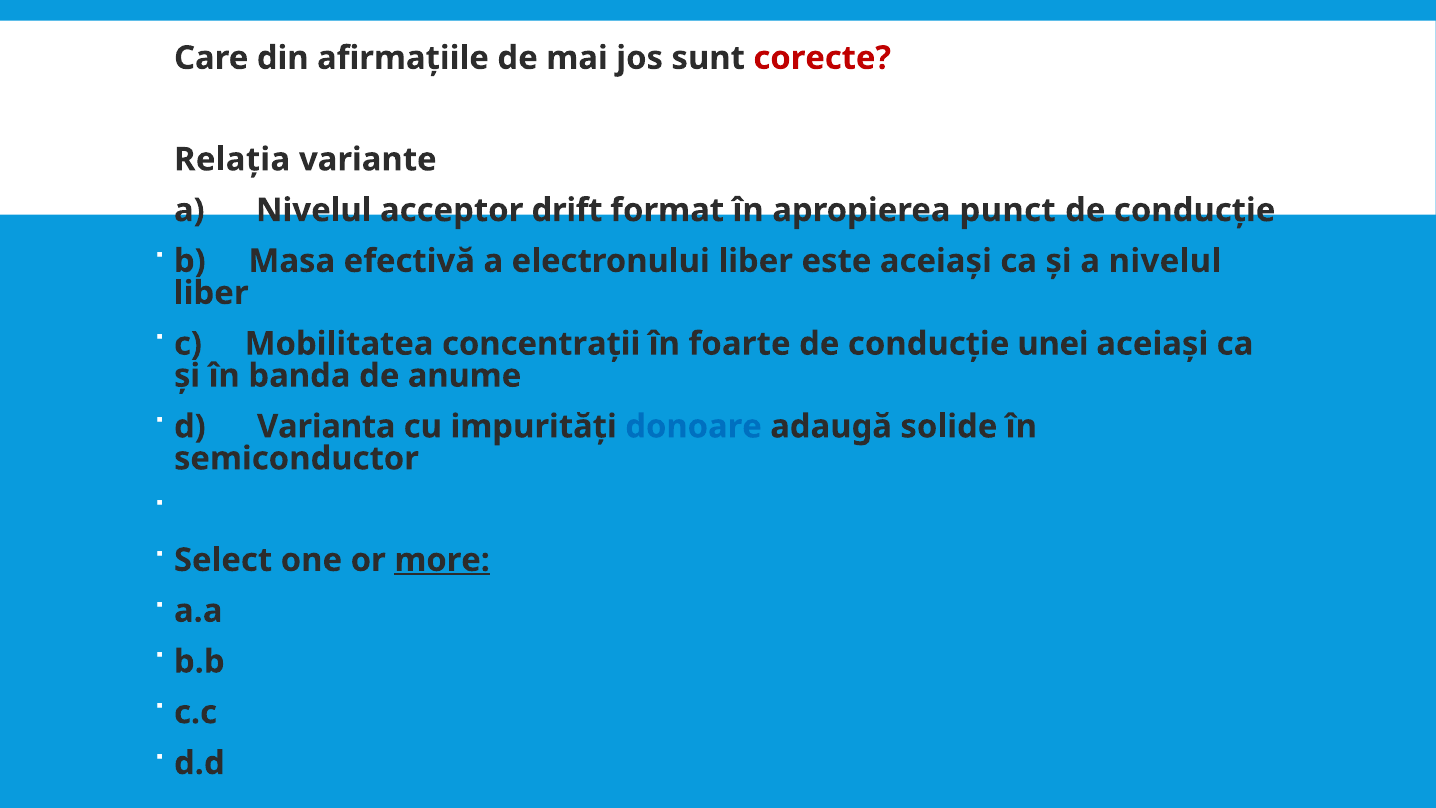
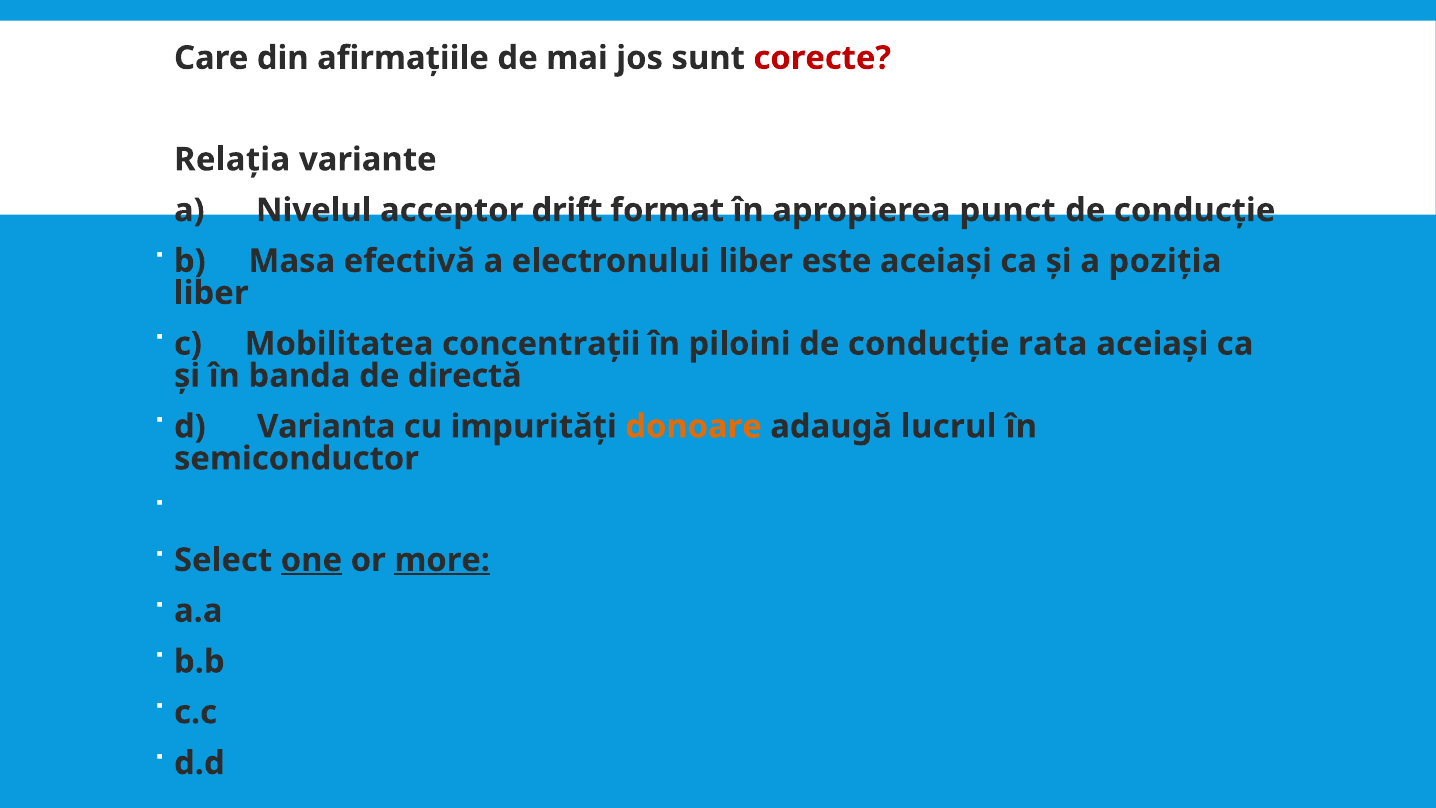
și a nivelul: nivelul -> poziția
foarte: foarte -> piloini
unei: unei -> rata
anume: anume -> directă
donoare colour: blue -> orange
solide: solide -> lucrul
one underline: none -> present
